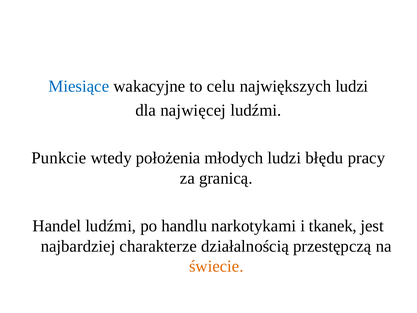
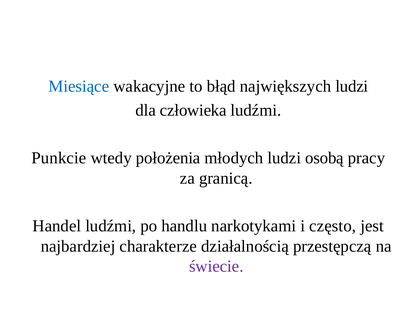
celu: celu -> błąd
najwięcej: najwięcej -> człowieka
błędu: błędu -> osobą
tkanek: tkanek -> często
świecie colour: orange -> purple
